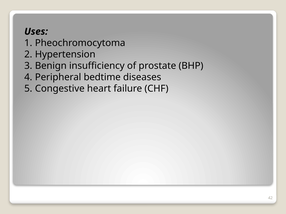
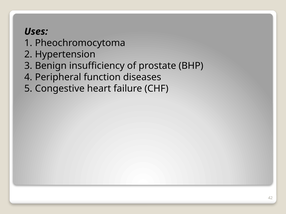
bedtime: bedtime -> function
